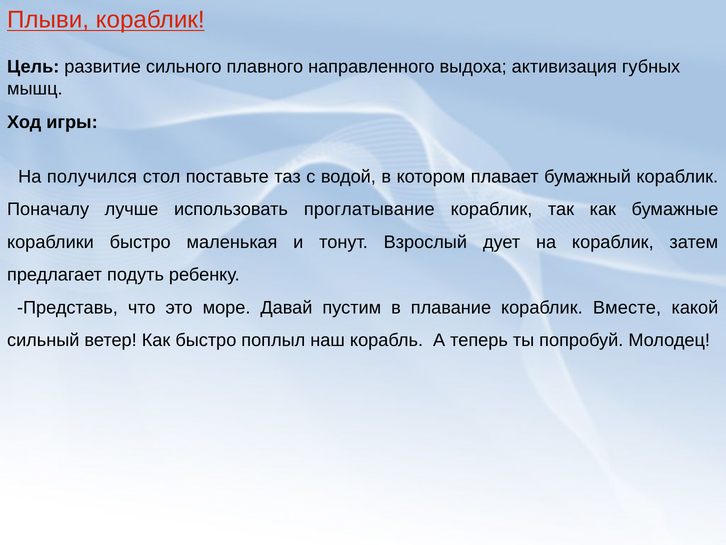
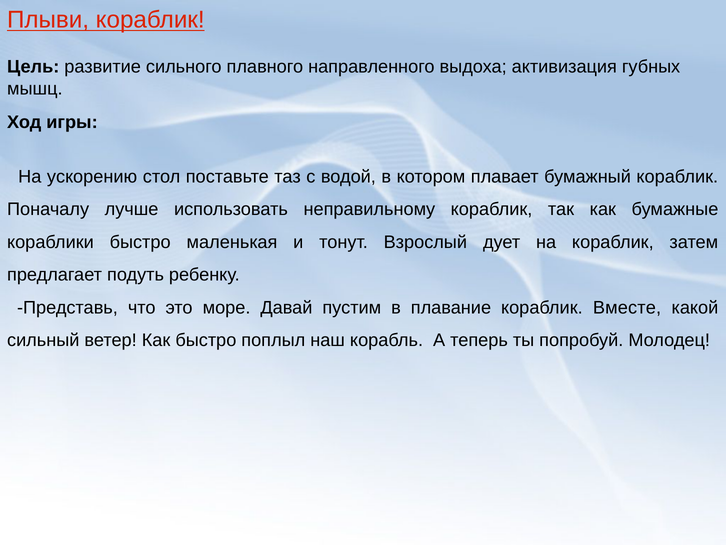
получился: получился -> ускорению
проглатывание: проглатывание -> неправильному
